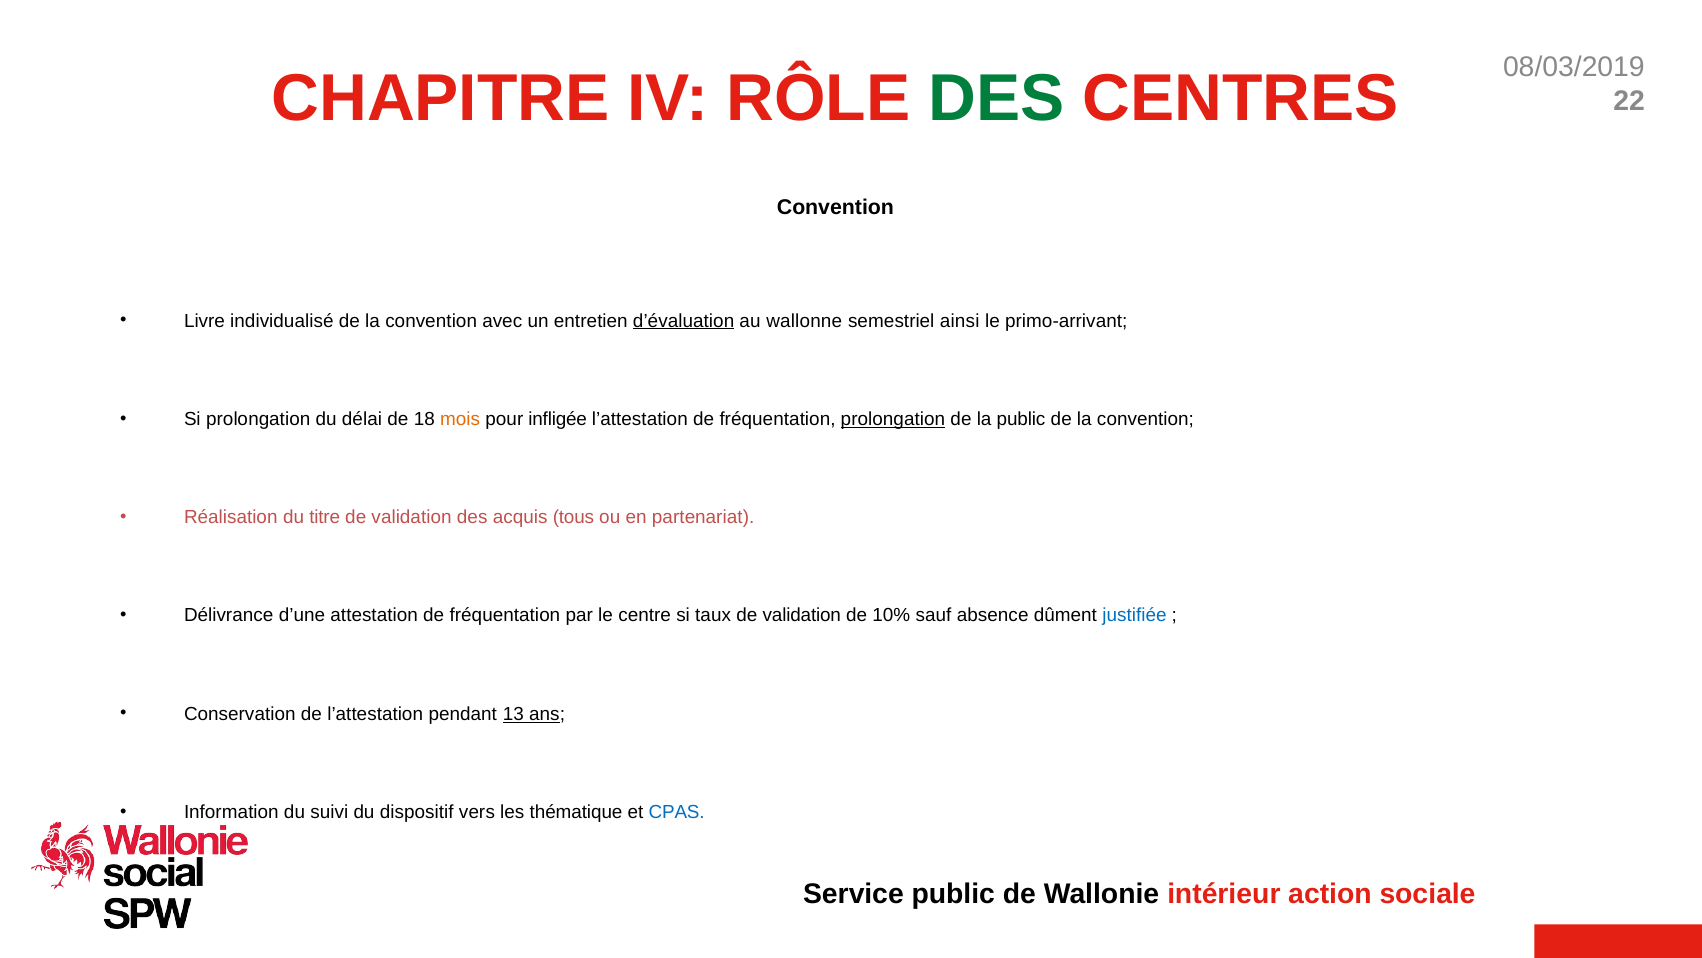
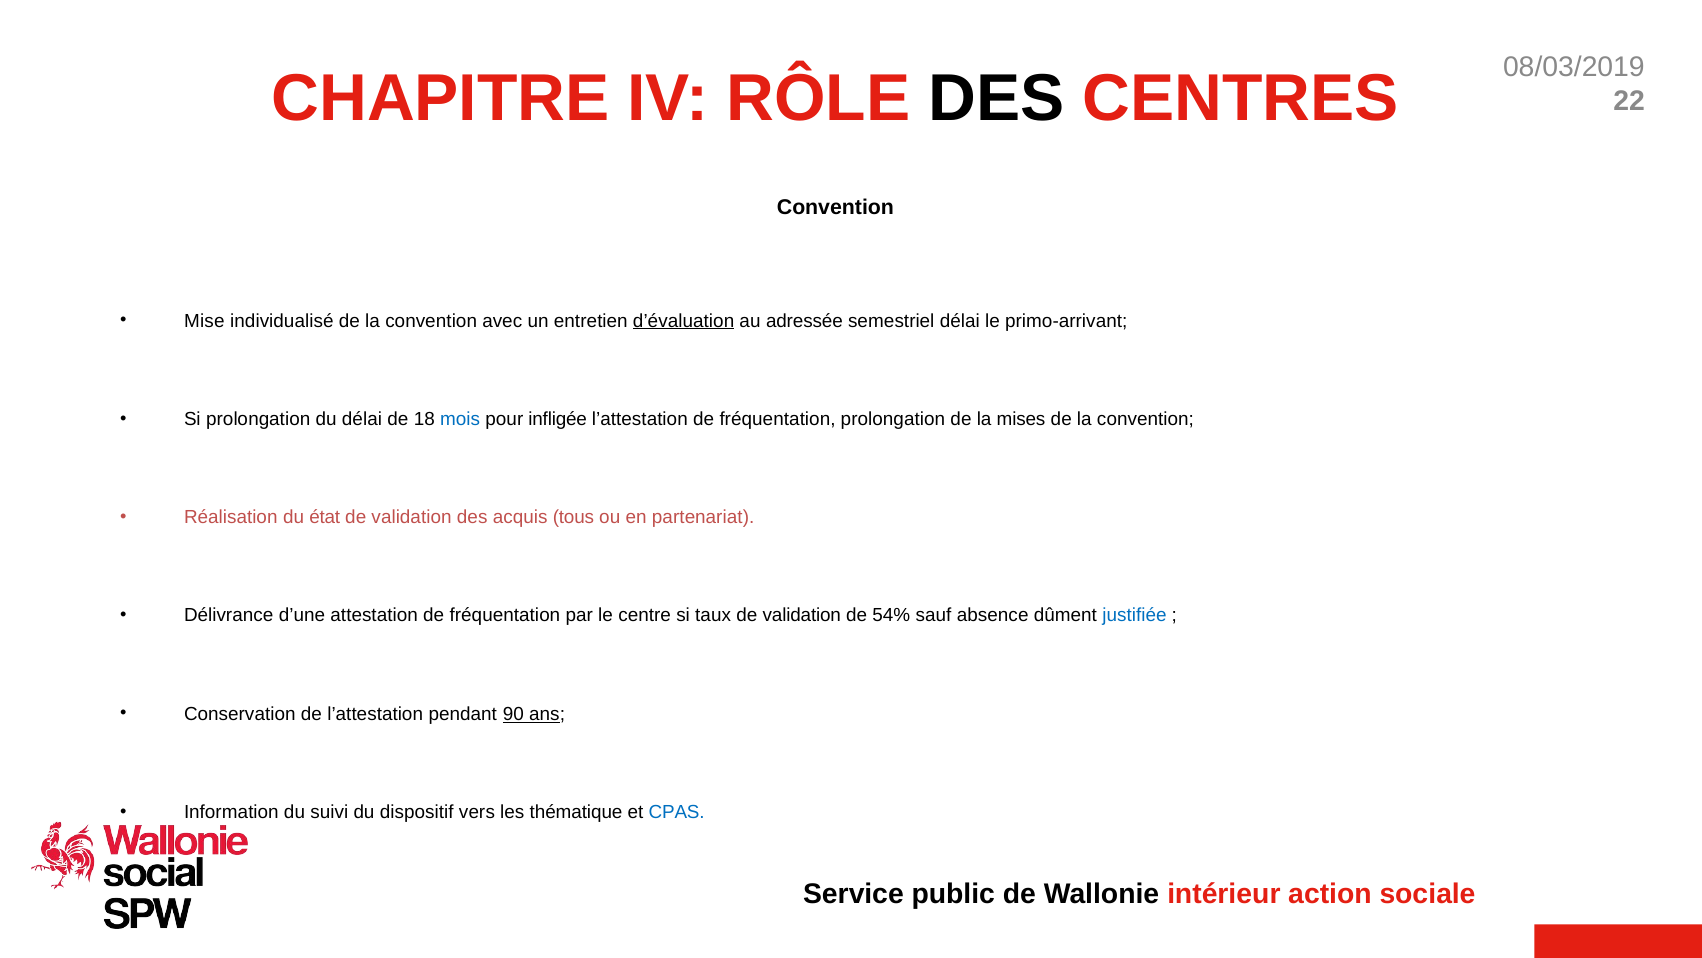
DES at (996, 98) colour: green -> black
Livre: Livre -> Mise
wallonne: wallonne -> adressée
semestriel ainsi: ainsi -> délai
mois colour: orange -> blue
prolongation at (893, 419) underline: present -> none
la public: public -> mises
titre: titre -> état
10%: 10% -> 54%
13: 13 -> 90
